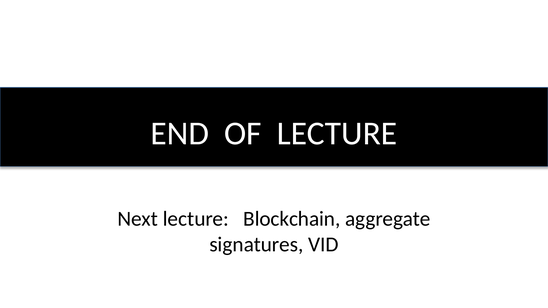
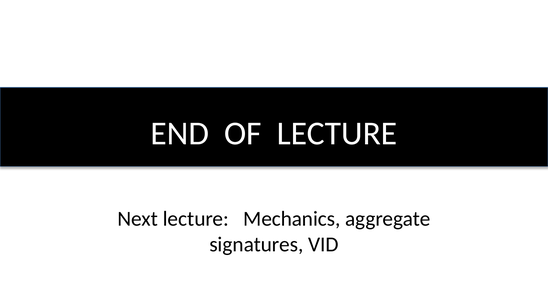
Blockchain: Blockchain -> Mechanics
